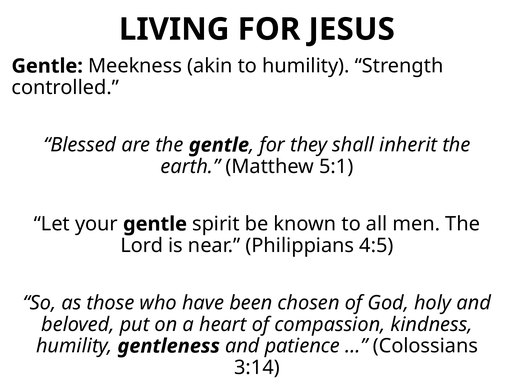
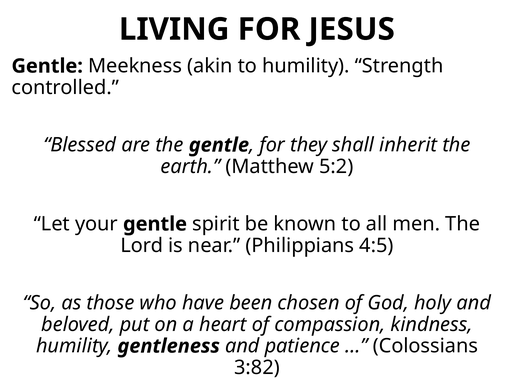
5:1: 5:1 -> 5:2
3:14: 3:14 -> 3:82
